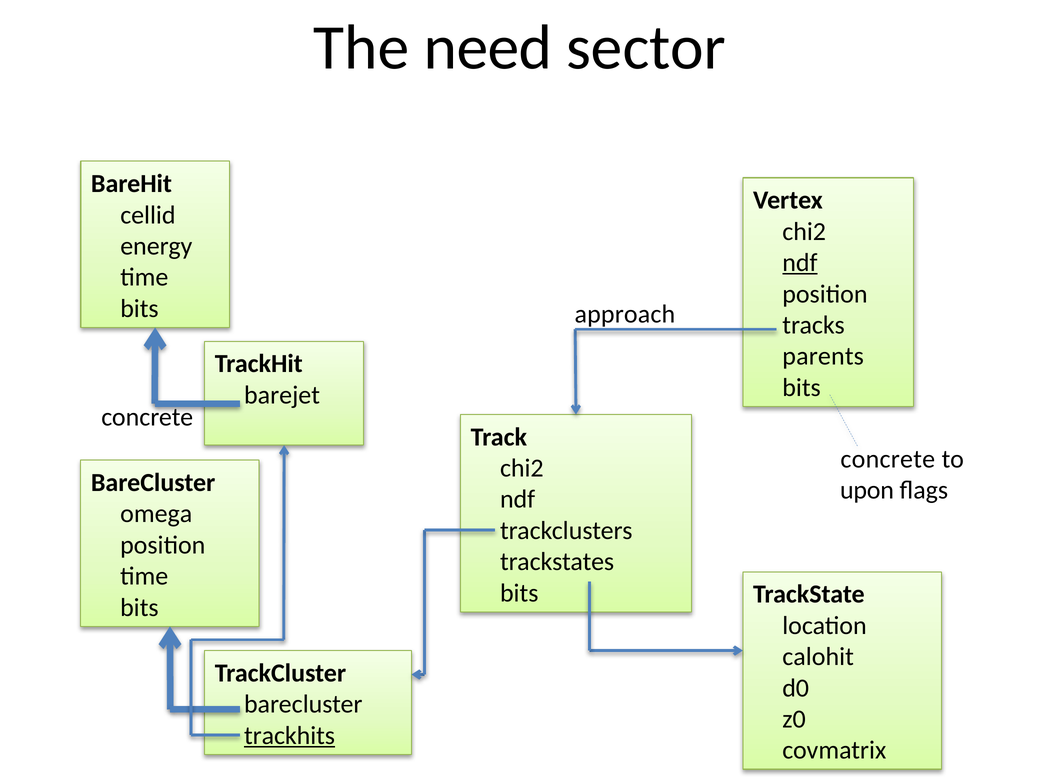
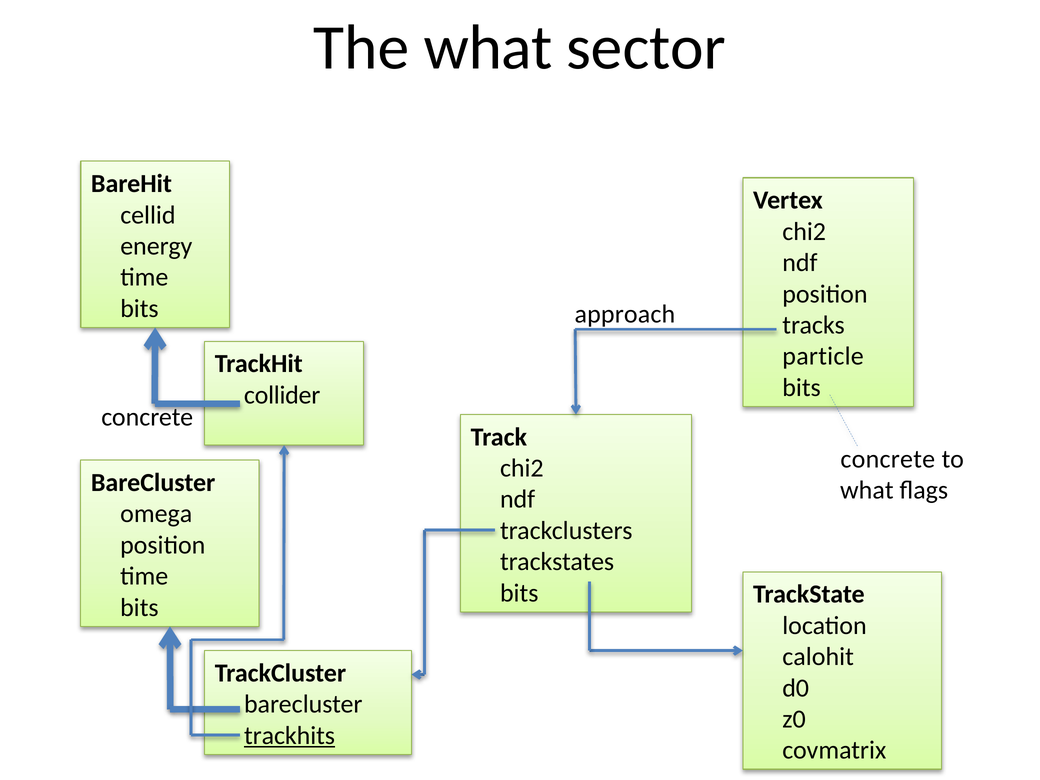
The need: need -> what
ndf at (800, 263) underline: present -> none
parents: parents -> particle
barejet: barejet -> collider
upon at (867, 490): upon -> what
